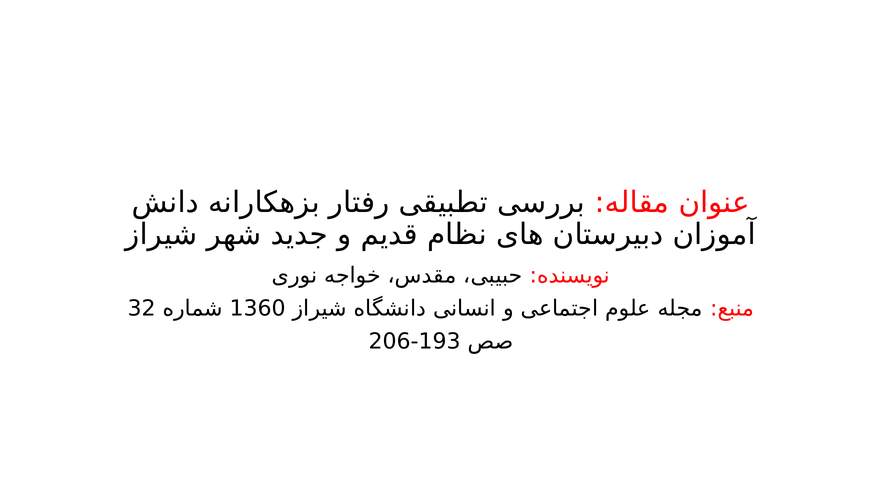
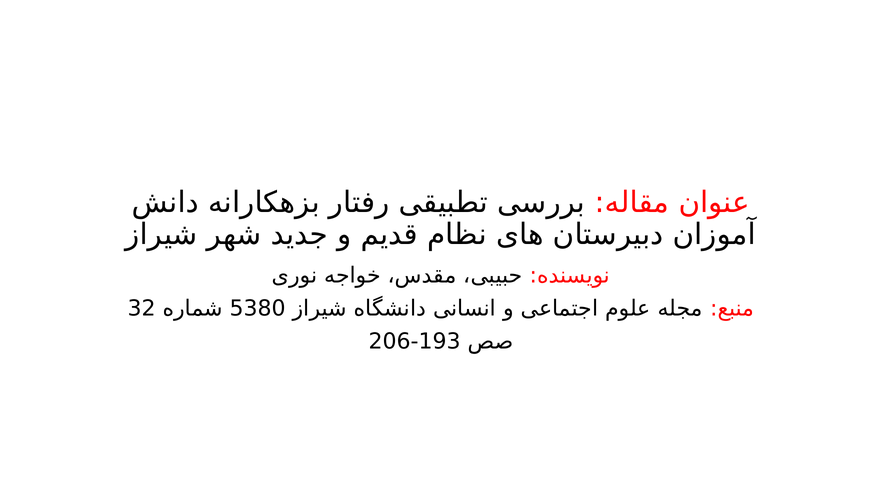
1360: 1360 -> 5380
